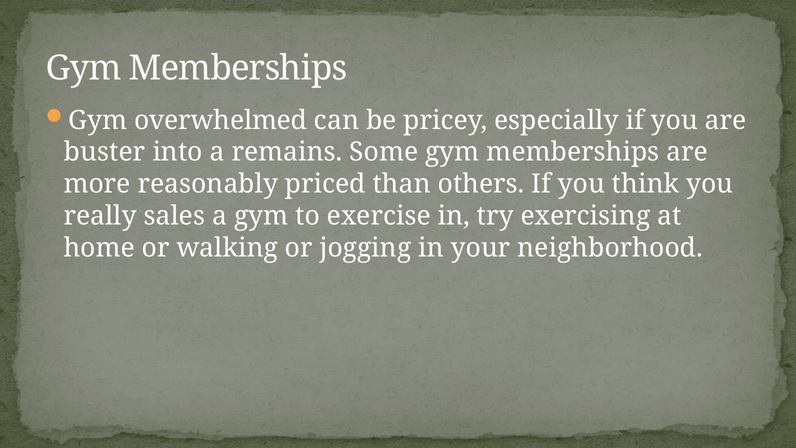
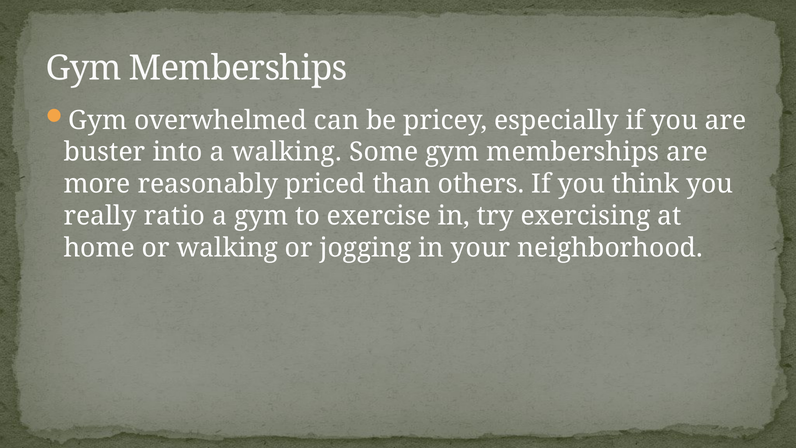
a remains: remains -> walking
sales: sales -> ratio
